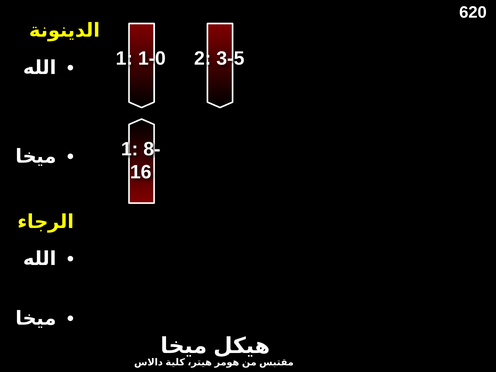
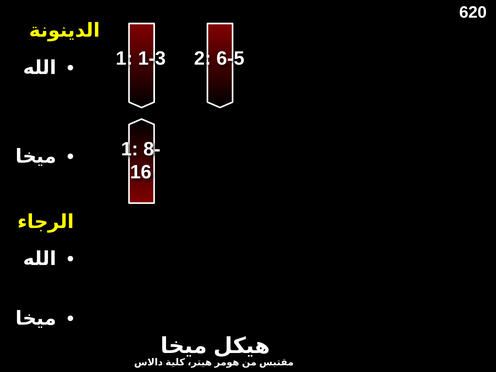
1-0: 1-0 -> 1-3
3-5: 3-5 -> 6-5
